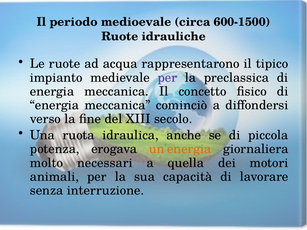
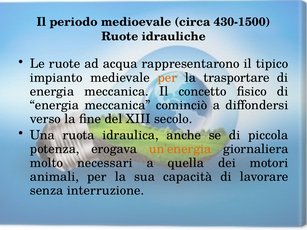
600-1500: 600-1500 -> 430-1500
per at (167, 78) colour: purple -> orange
preclassica: preclassica -> trasportare
